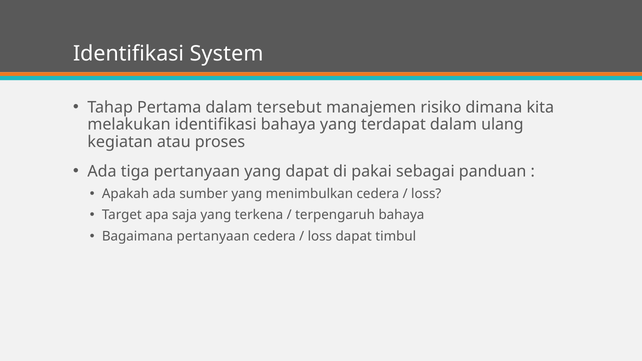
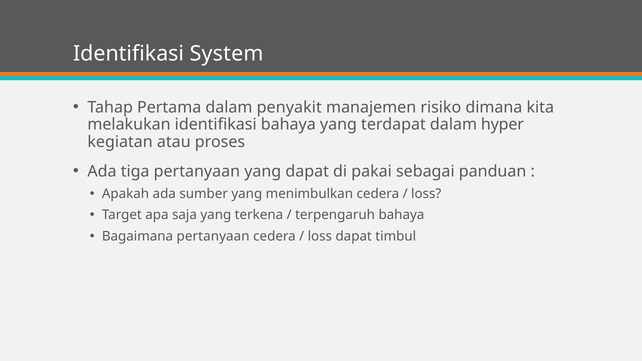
tersebut: tersebut -> penyakit
ulang: ulang -> hyper
